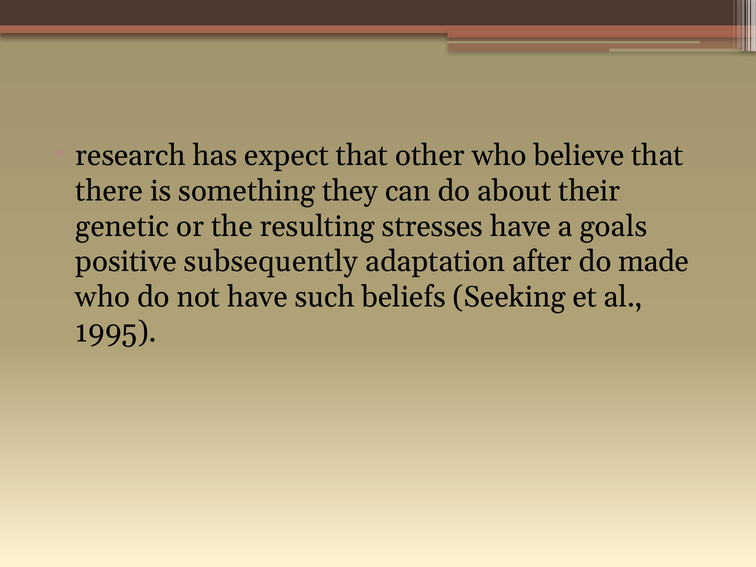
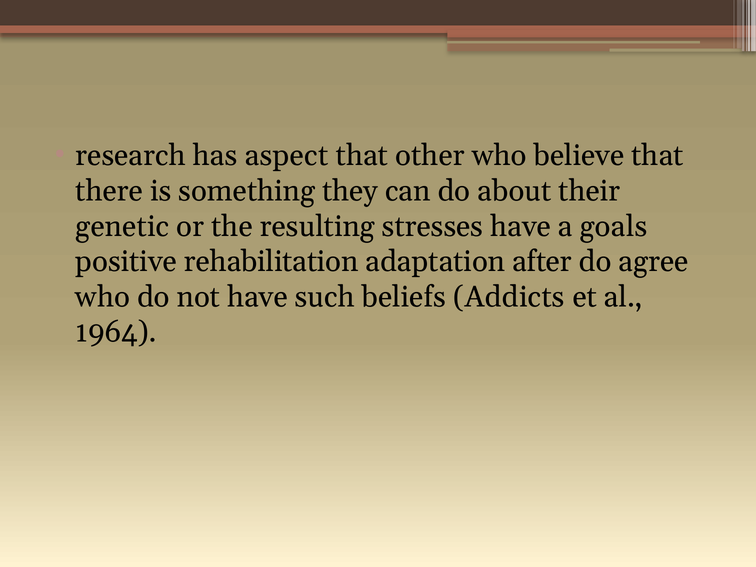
expect: expect -> aspect
subsequently: subsequently -> rehabilitation
made: made -> agree
Seeking: Seeking -> Addicts
1995: 1995 -> 1964
